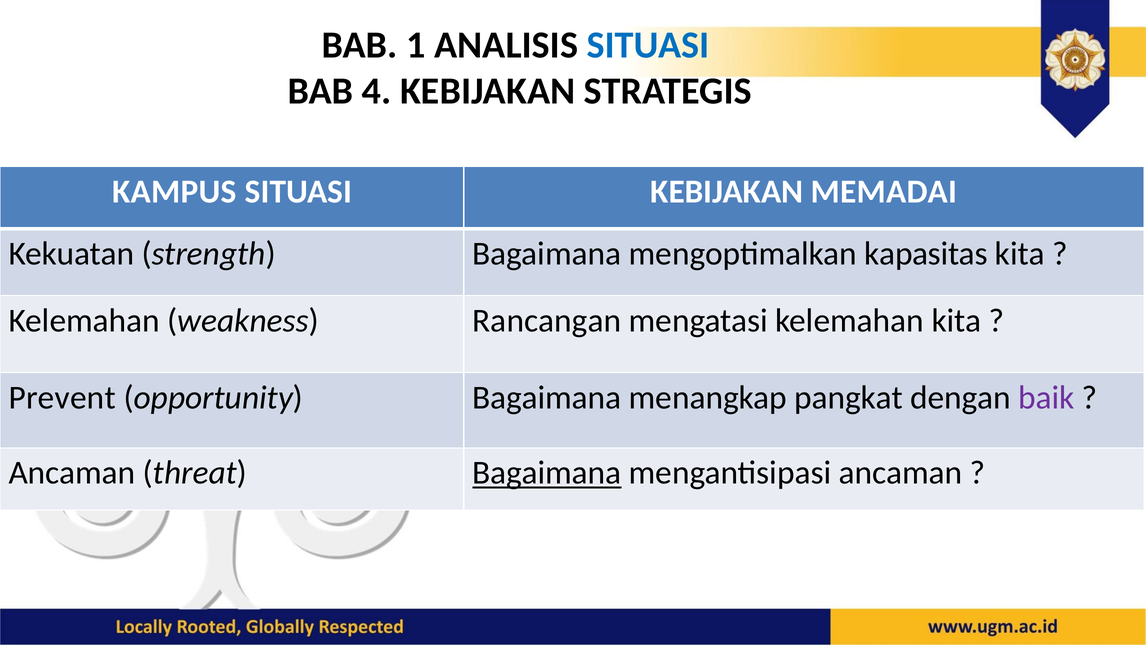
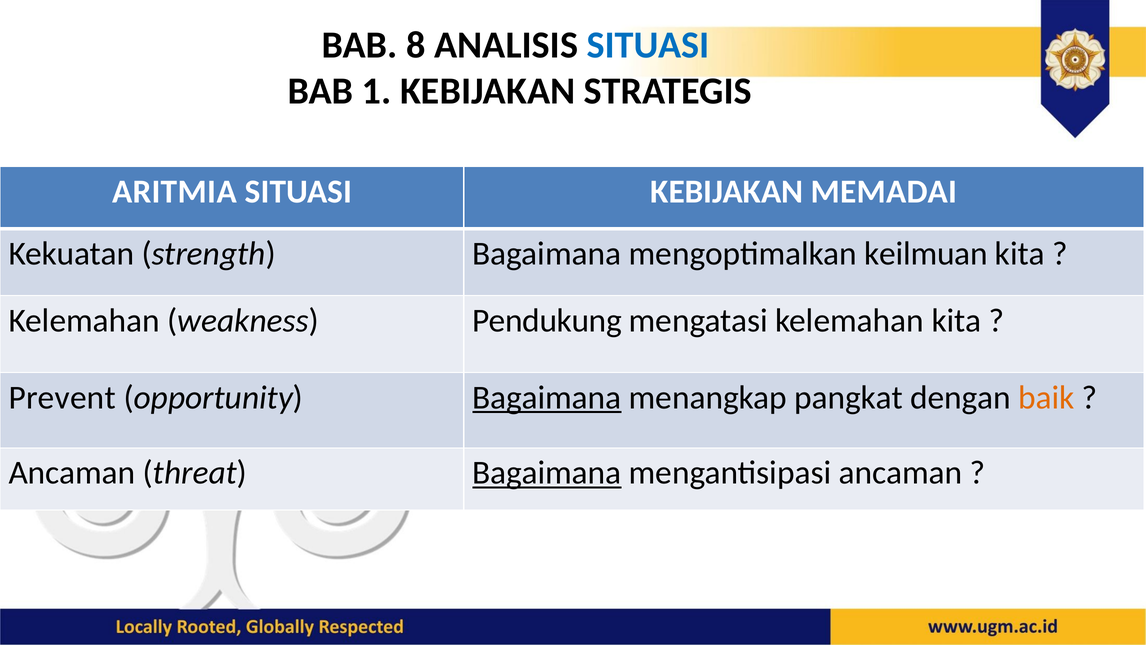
1: 1 -> 8
4: 4 -> 1
KAMPUS: KAMPUS -> ARITMIA
kapasitas: kapasitas -> keilmuan
Rancangan: Rancangan -> Pendukung
Bagaimana at (547, 397) underline: none -> present
baik colour: purple -> orange
